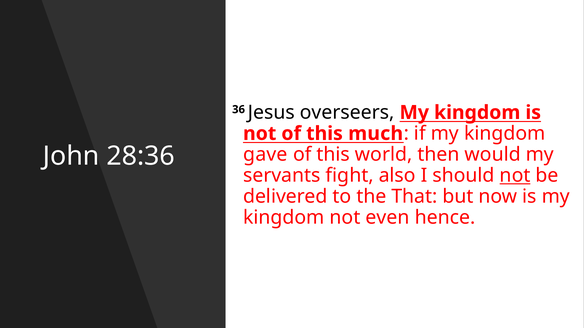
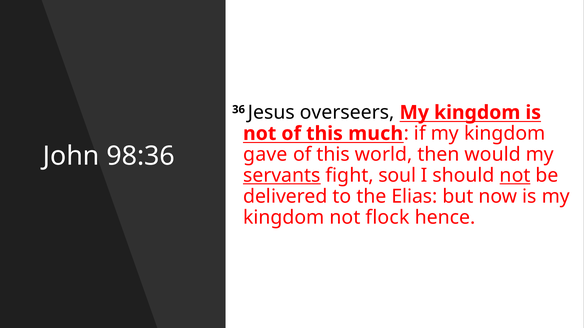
28:36: 28:36 -> 98:36
servants underline: none -> present
also: also -> soul
That: That -> Elias
even: even -> flock
